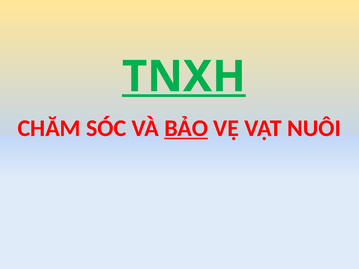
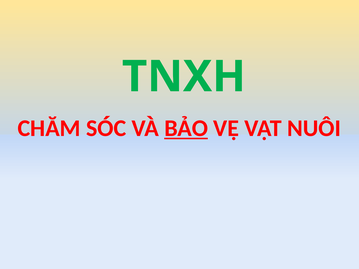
TNXH underline: present -> none
